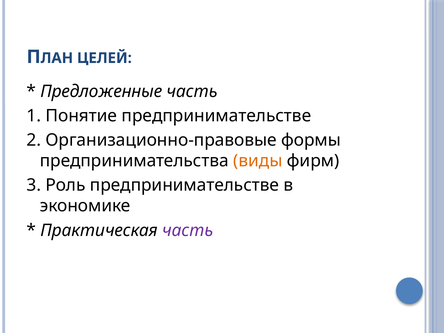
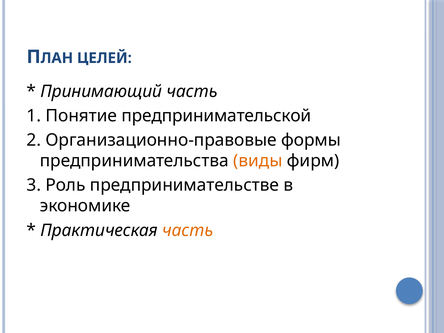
Предложенные: Предложенные -> Принимающий
Понятие предпринимательстве: предпринимательстве -> предпринимательской
часть at (188, 230) colour: purple -> orange
